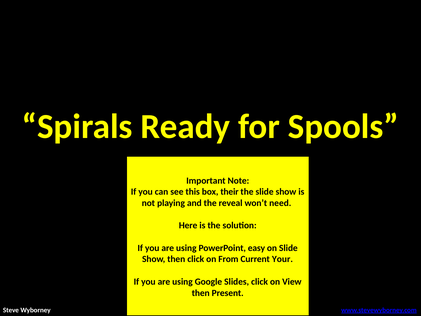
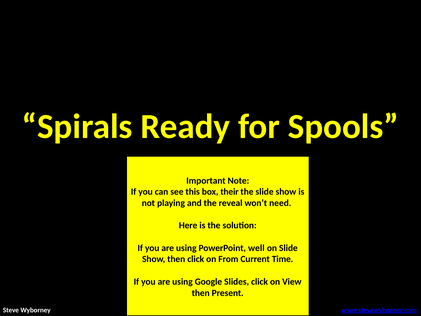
easy: easy -> well
Your: Your -> Time
